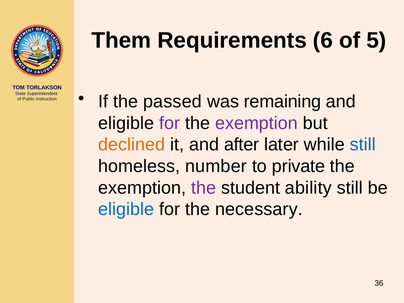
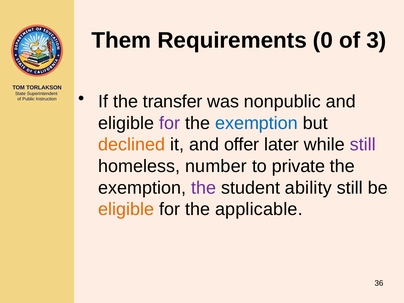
6: 6 -> 0
5: 5 -> 3
passed: passed -> transfer
remaining: remaining -> nonpublic
exemption at (256, 123) colour: purple -> blue
after: after -> offer
still at (363, 145) colour: blue -> purple
eligible at (126, 209) colour: blue -> orange
necessary: necessary -> applicable
